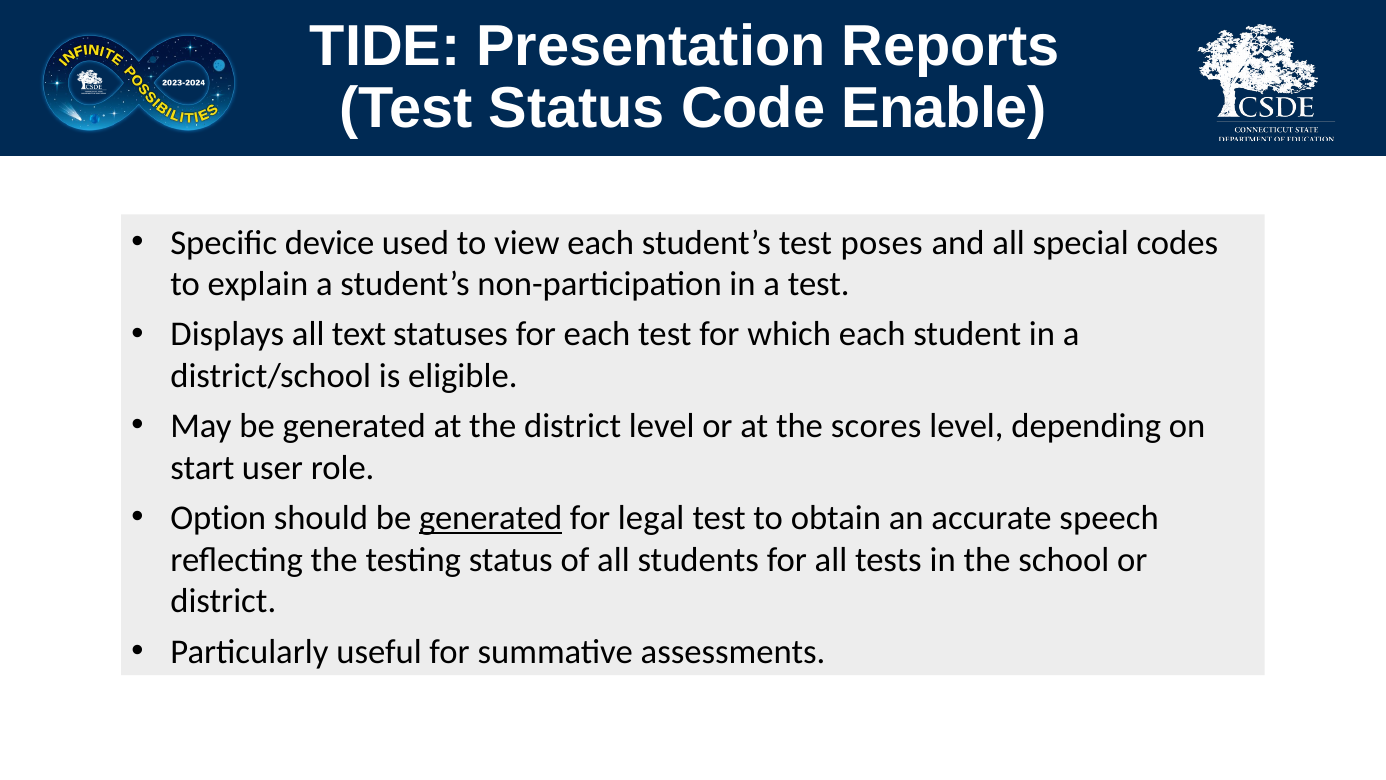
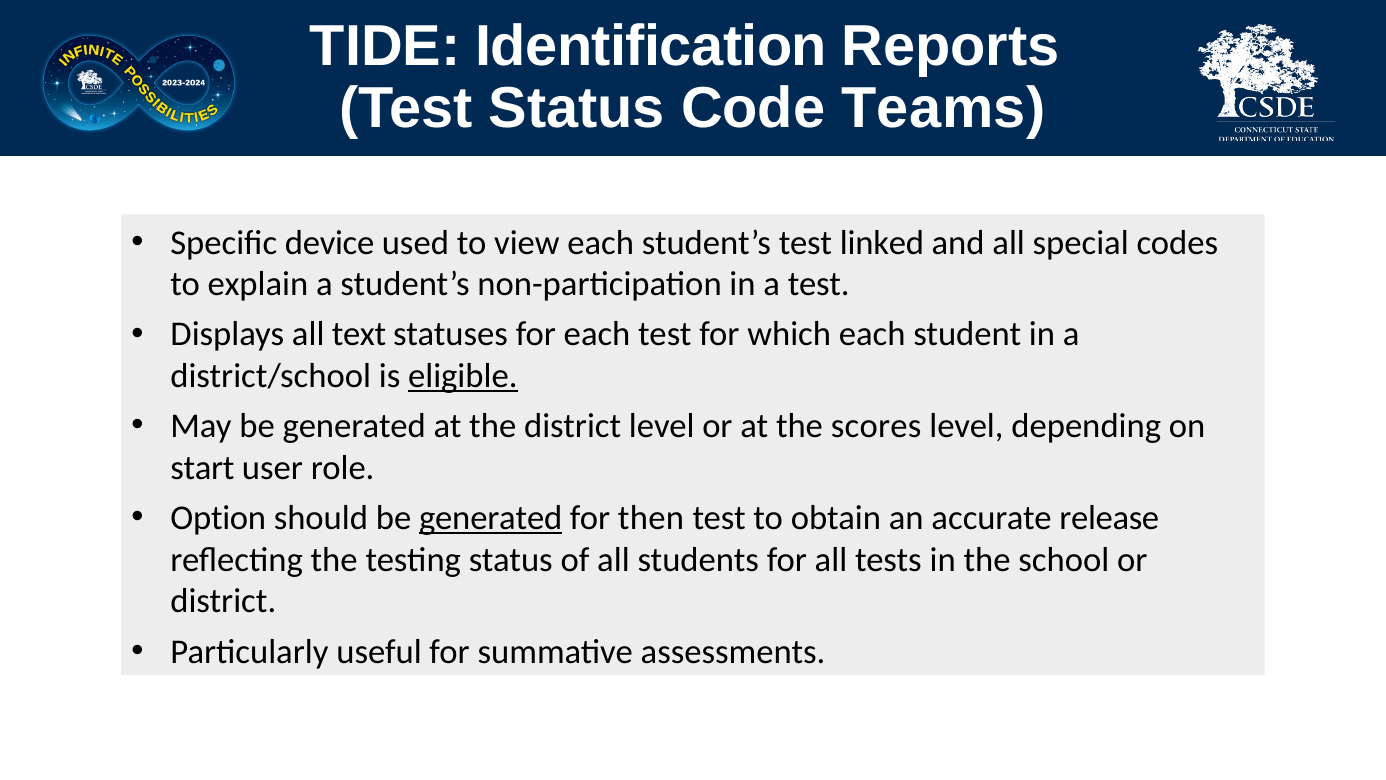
Presentation: Presentation -> Identification
Enable: Enable -> Teams
poses: poses -> linked
eligible underline: none -> present
legal: legal -> then
speech: speech -> release
